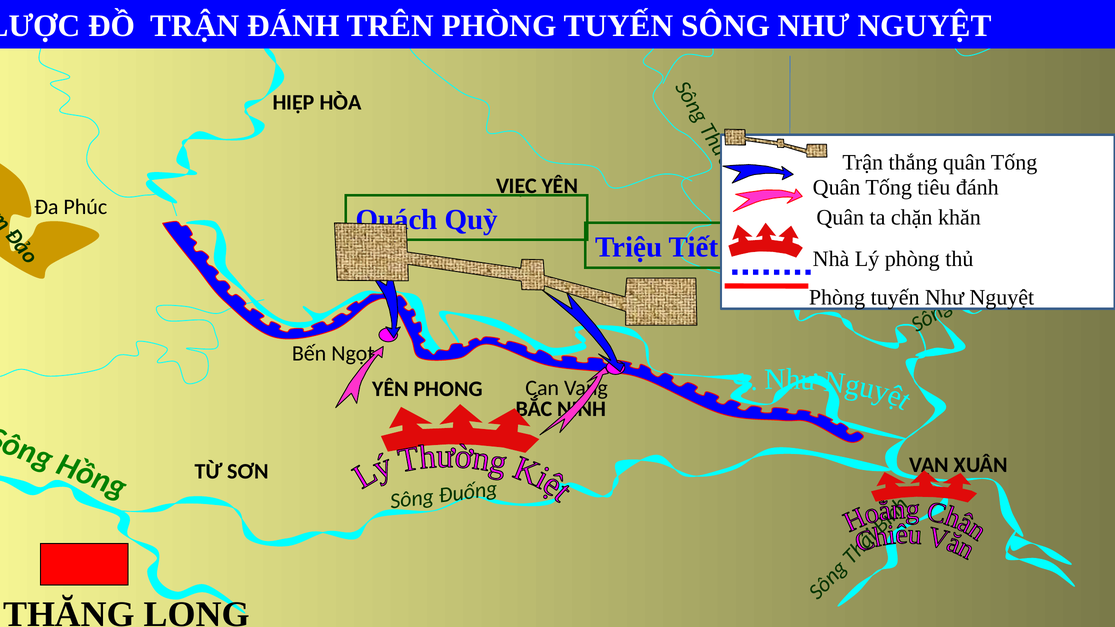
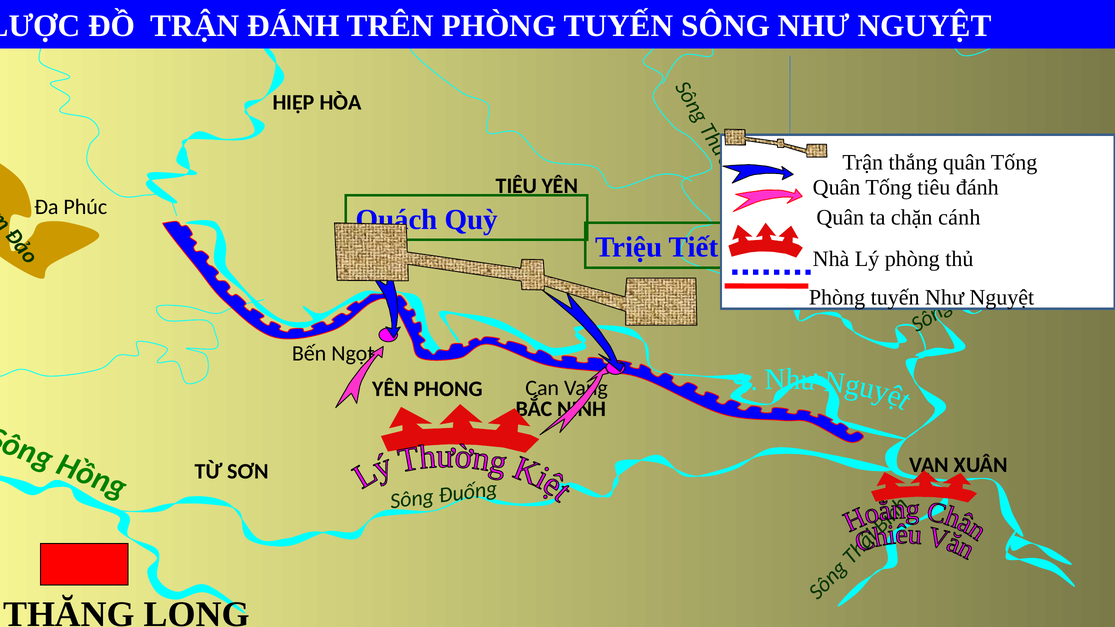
VIỆC at (516, 186): VIỆC -> TIÊU
khăn: khăn -> cánh
